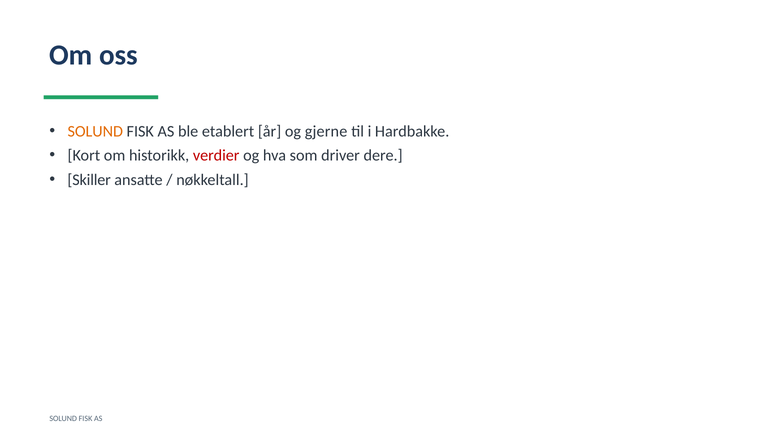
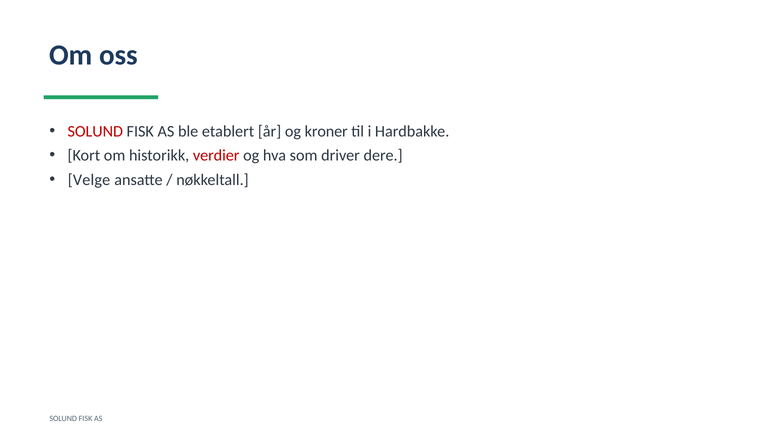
SOLUND at (95, 131) colour: orange -> red
gjerne: gjerne -> kroner
Skiller: Skiller -> Velge
